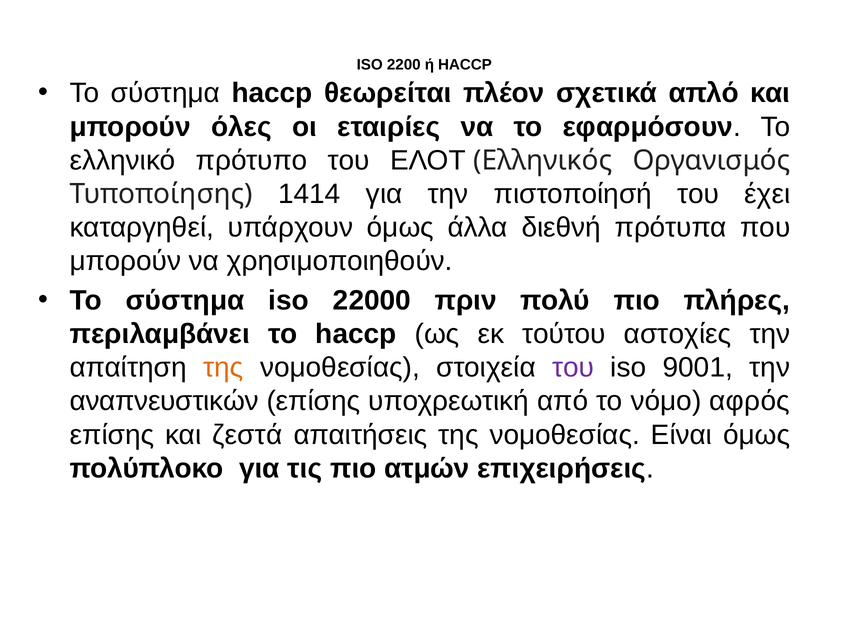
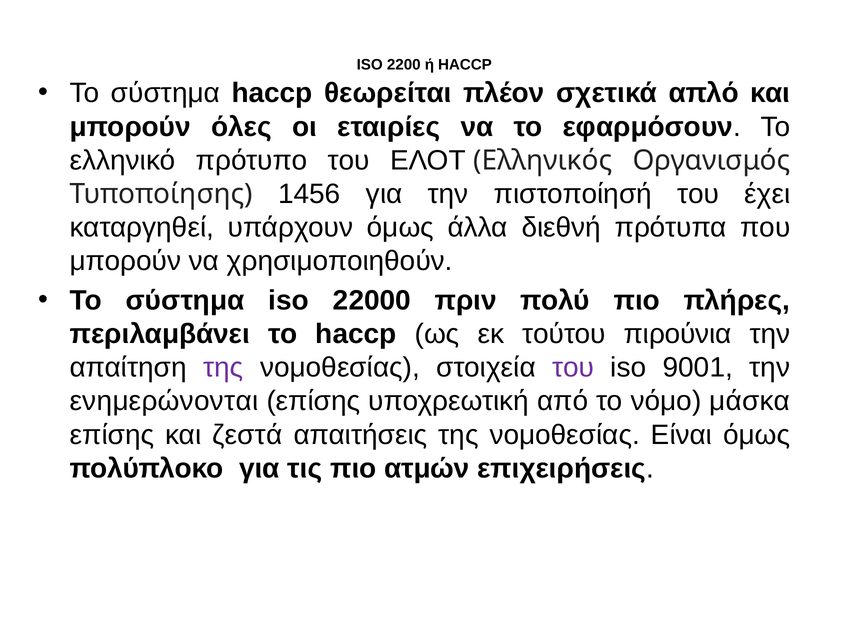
1414: 1414 -> 1456
αστοχίες: αστοχίες -> πιρούνια
της at (223, 368) colour: orange -> purple
αναπνευστικών: αναπνευστικών -> ενημερώνονται
αφρός: αφρός -> μάσκα
